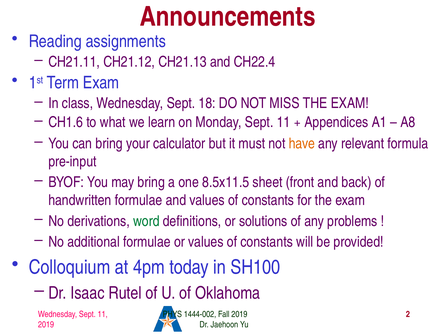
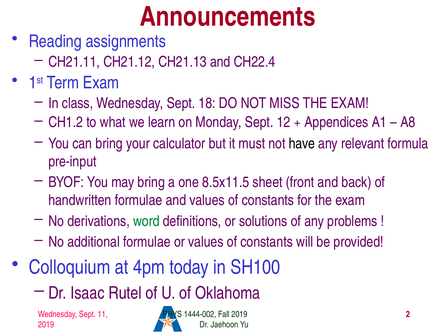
CH1.6: CH1.6 -> CH1.2
Monday Sept 11: 11 -> 12
have colour: orange -> black
